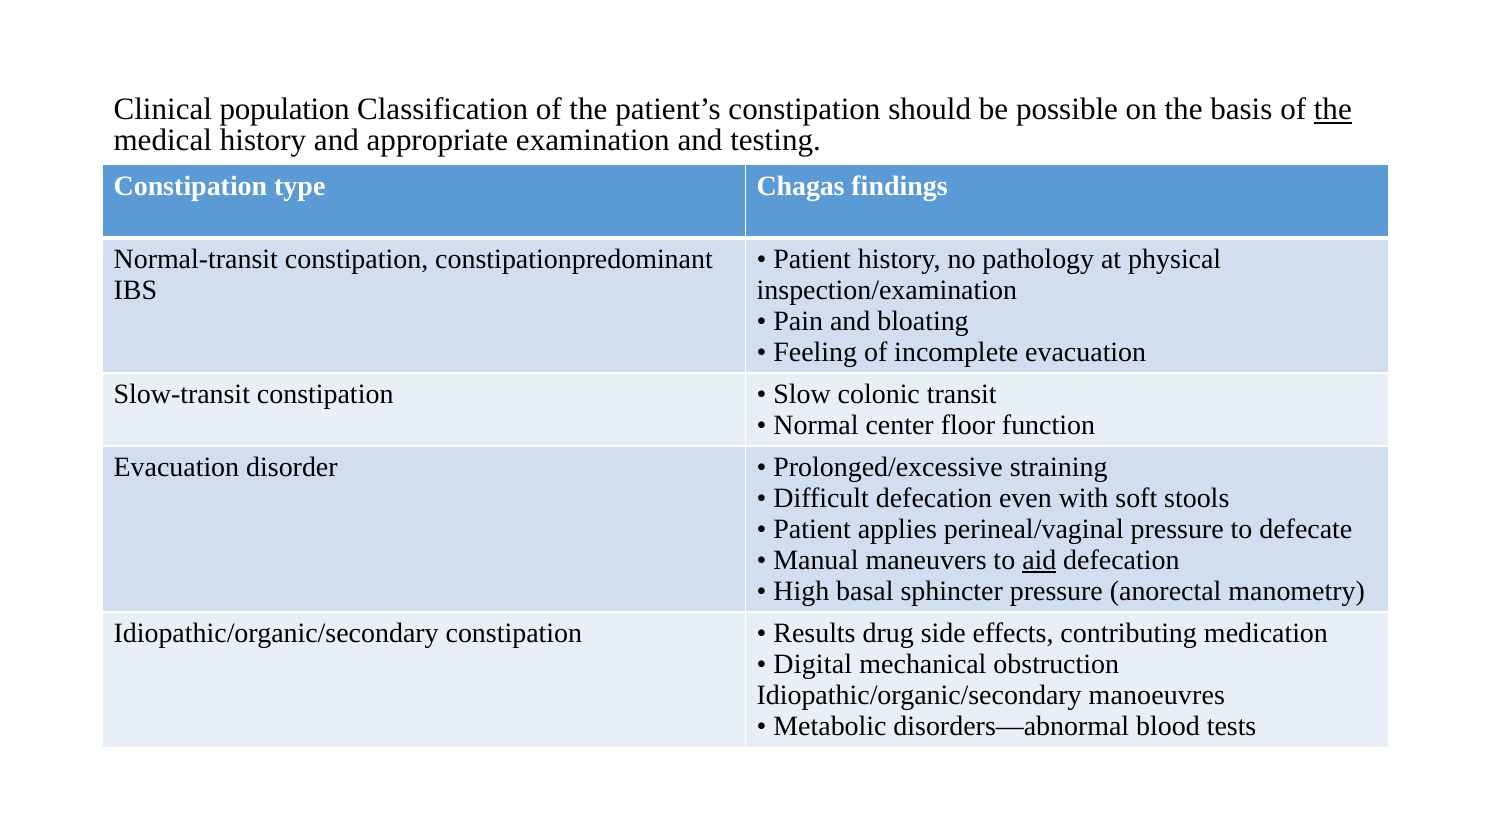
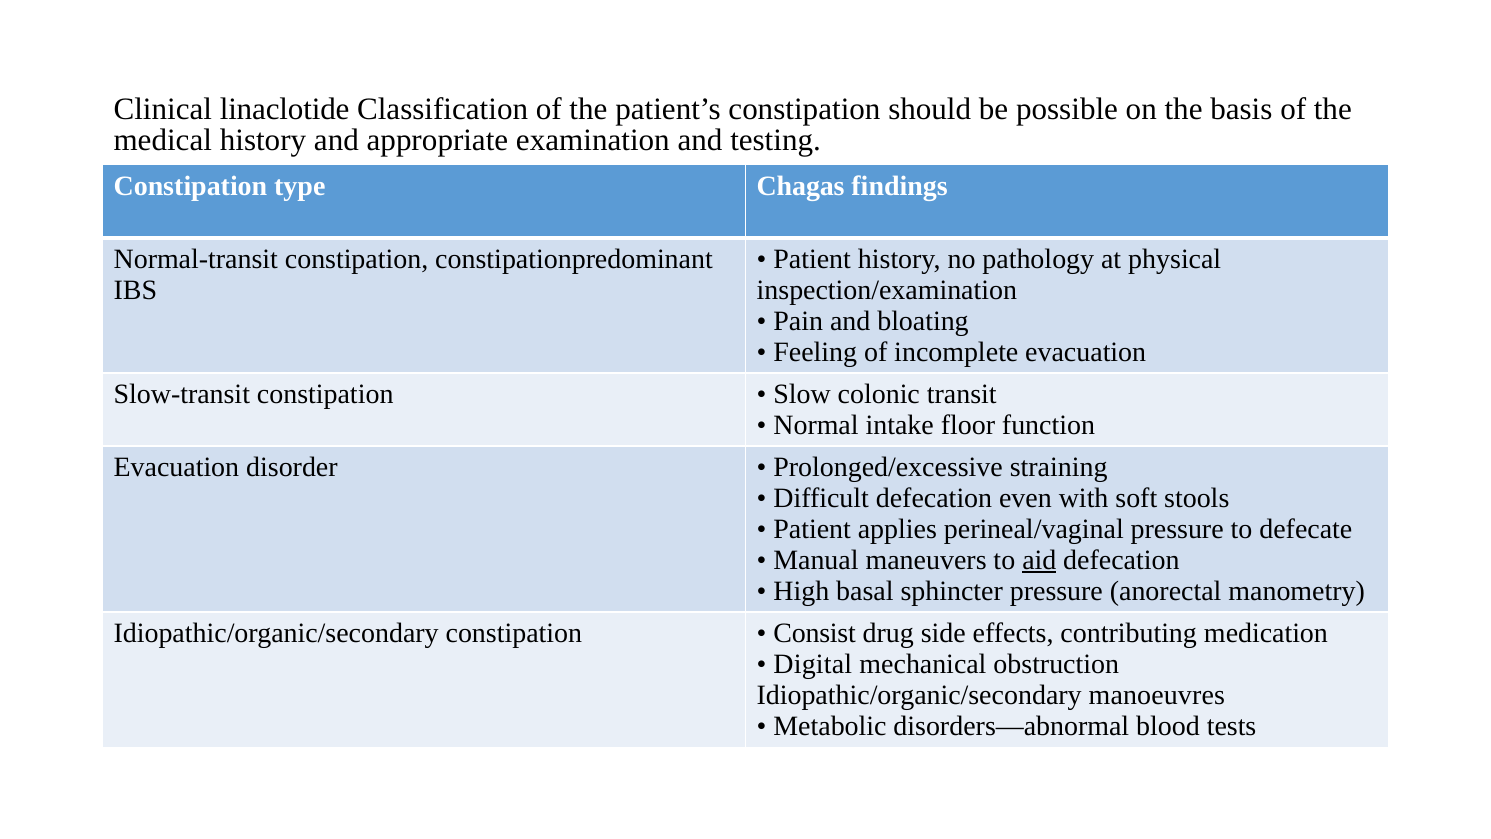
population: population -> linaclotide
the at (1333, 109) underline: present -> none
center: center -> intake
Results: Results -> Consist
